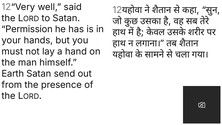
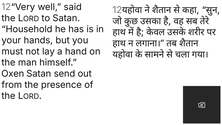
Permission: Permission -> Household
Earth: Earth -> Oxen
